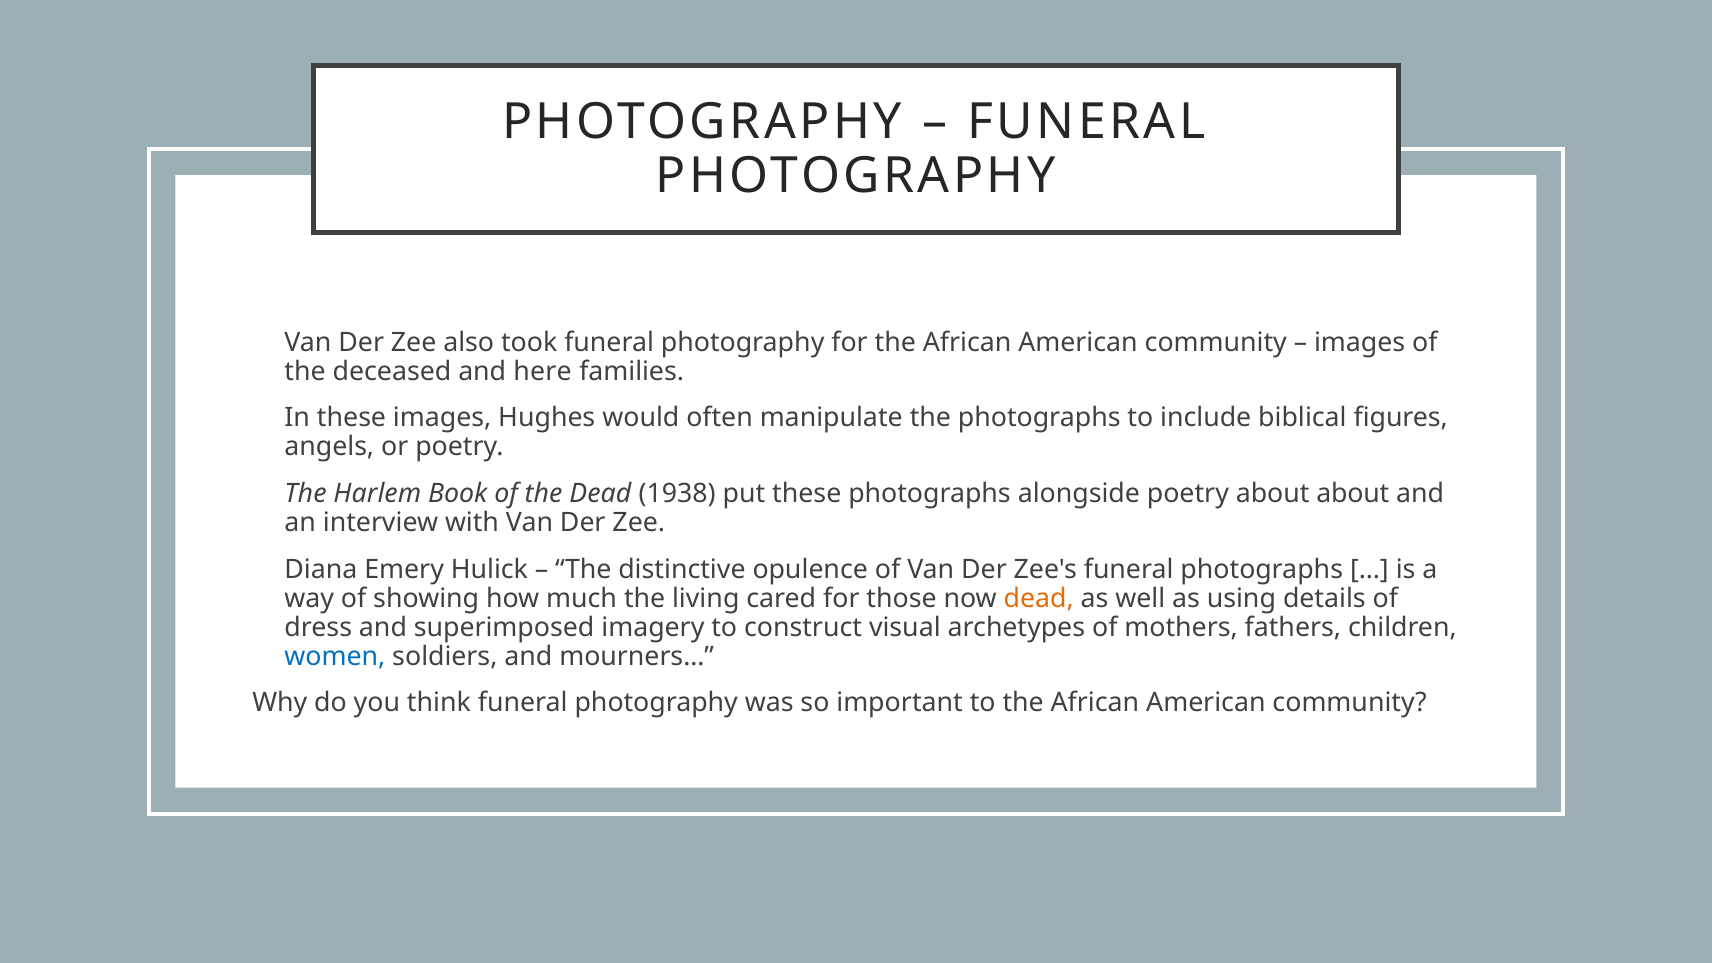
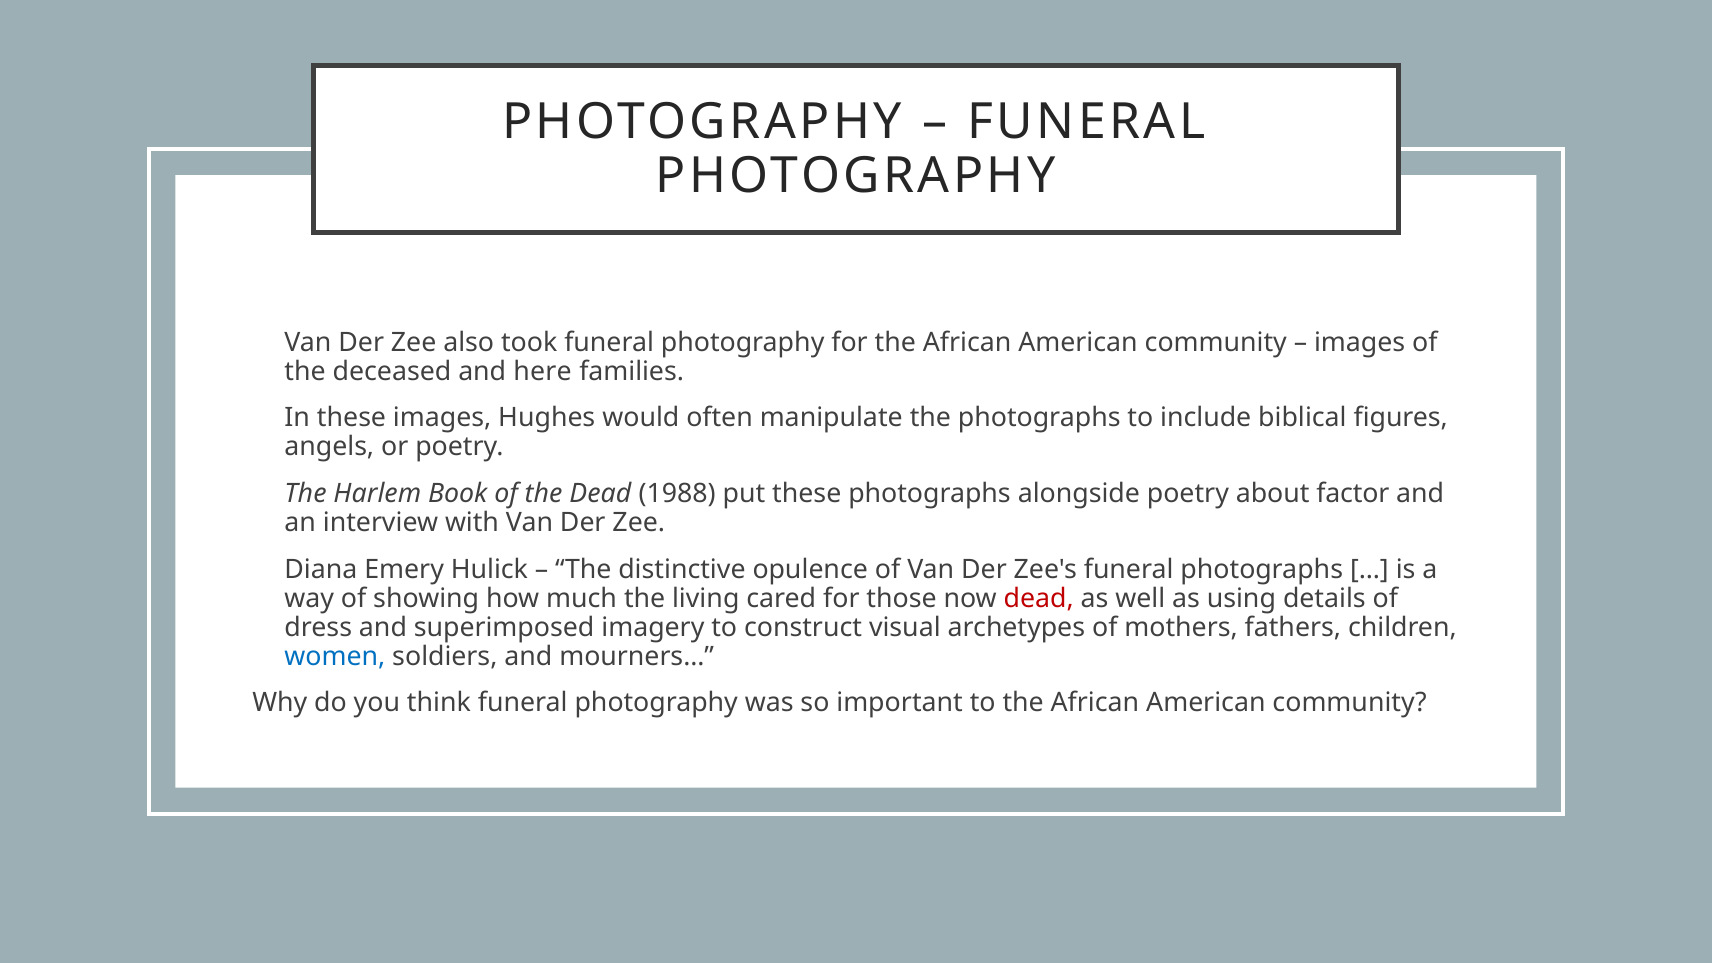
1938: 1938 -> 1988
about about: about -> factor
dead at (1039, 598) colour: orange -> red
